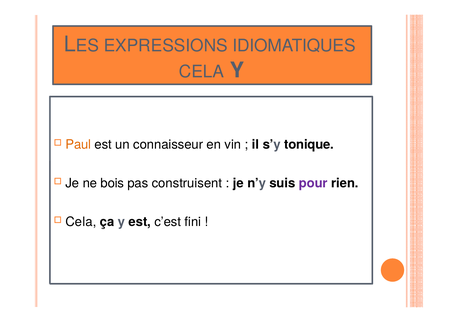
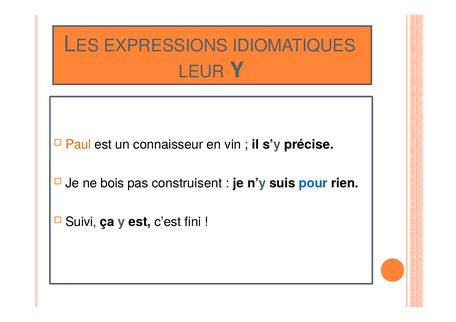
CELA at (201, 72): CELA -> LEUR
tonique: tonique -> précise
pour colour: purple -> blue
Cela at (81, 222): Cela -> Suivi
